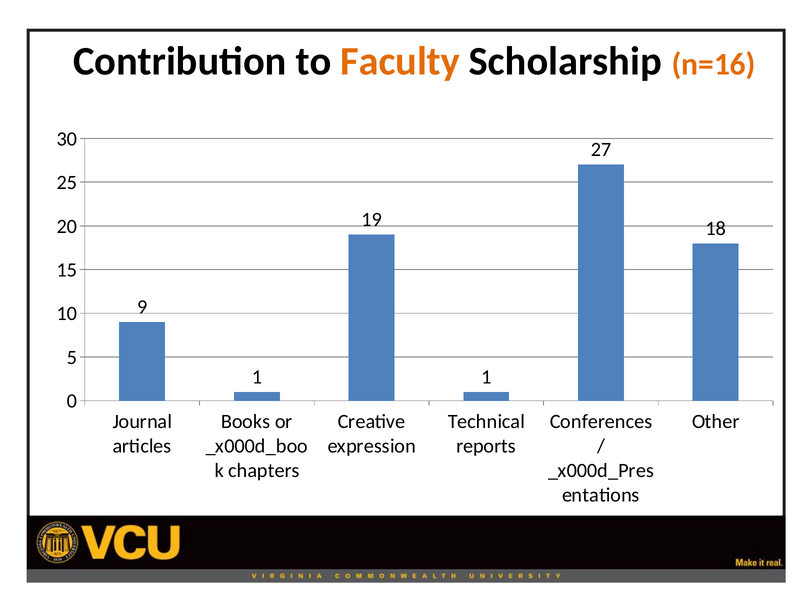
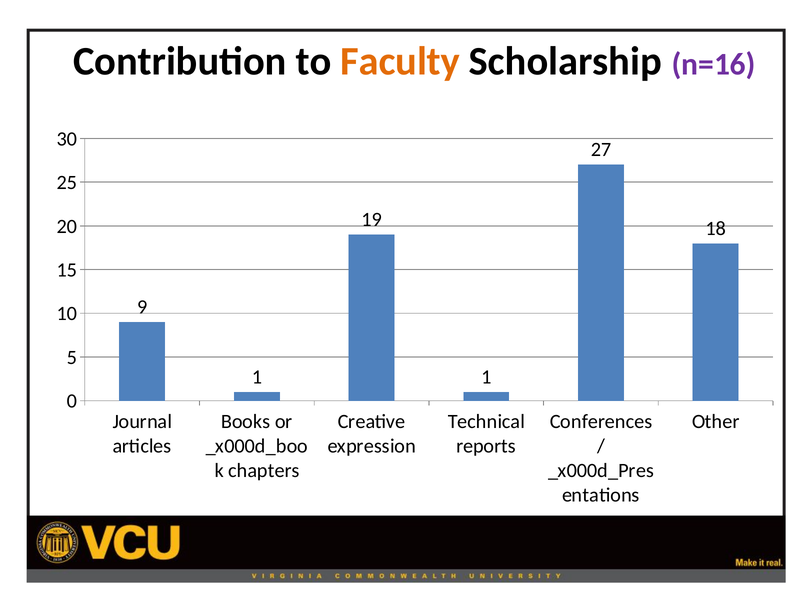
n=16 colour: orange -> purple
